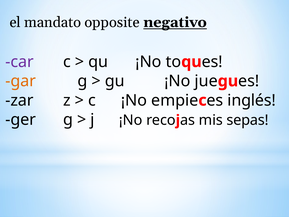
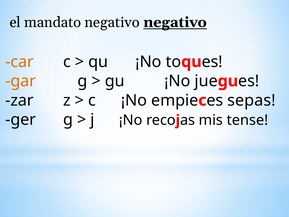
mandato opposite: opposite -> negativo
car colour: purple -> orange
inglés: inglés -> sepas
sepas: sepas -> tense
